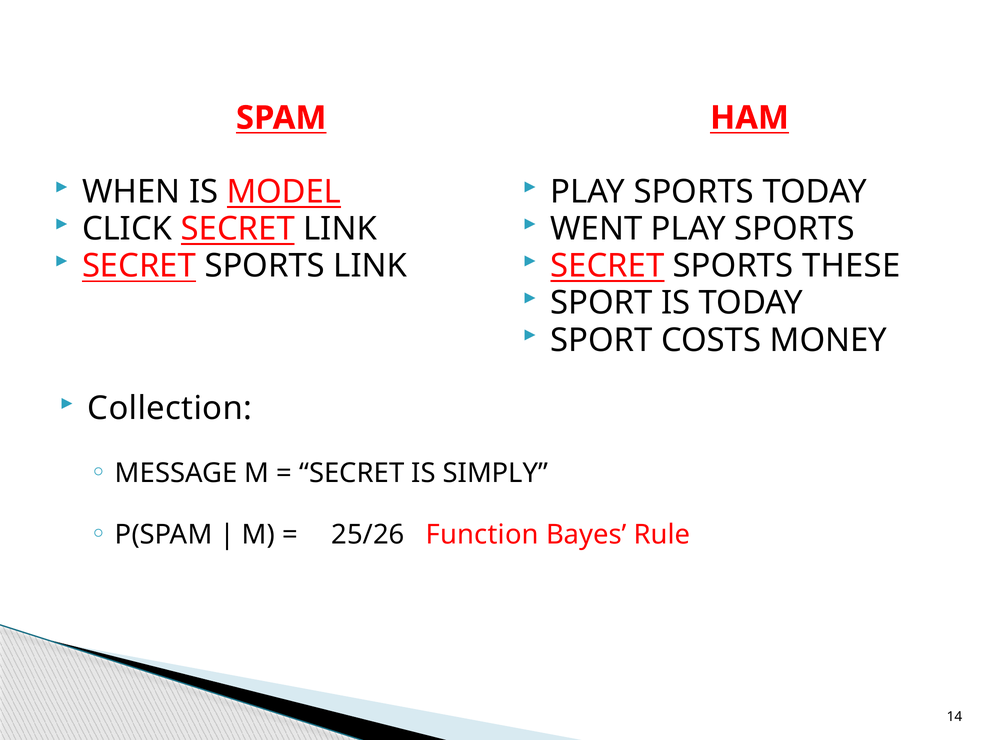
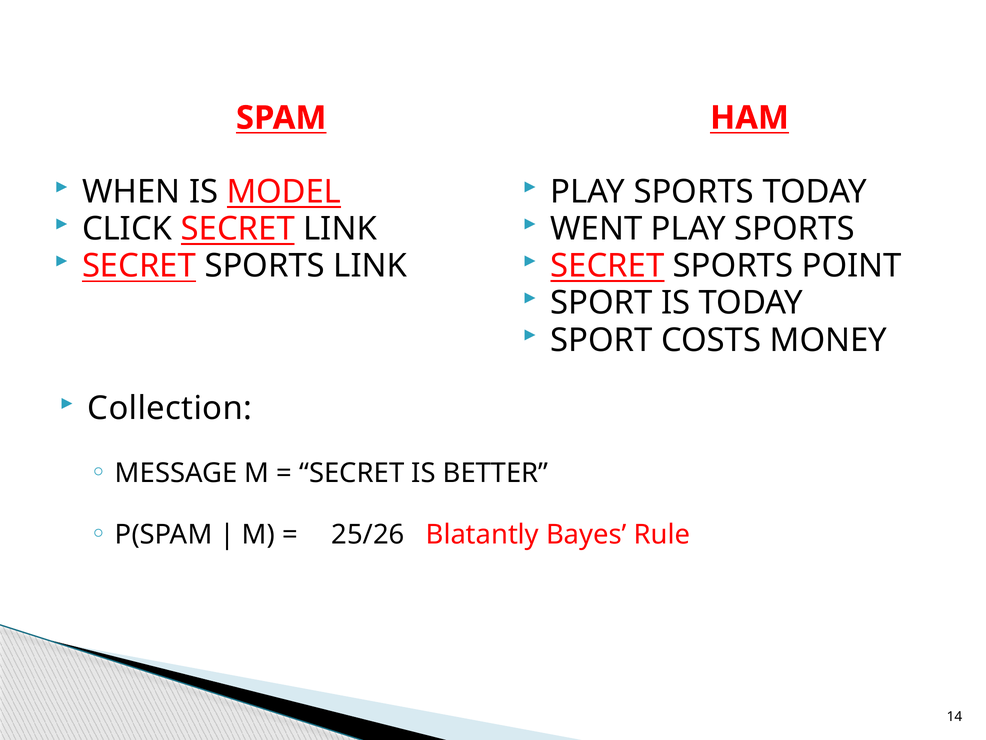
THESE: THESE -> POINT
SIMPLY: SIMPLY -> BETTER
Function: Function -> Blatantly
